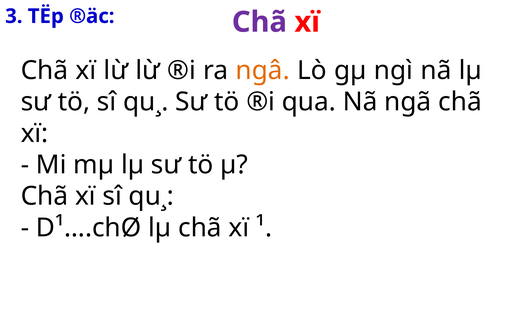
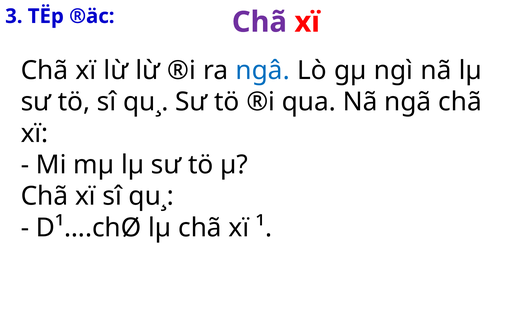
ngâ colour: orange -> blue
